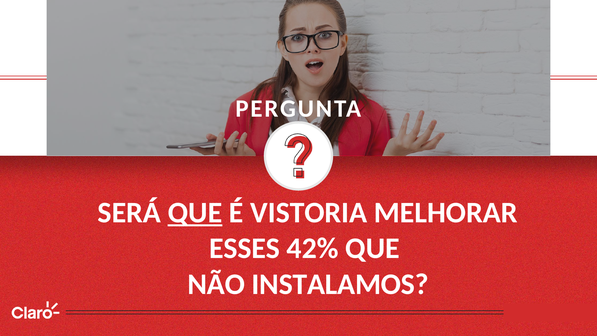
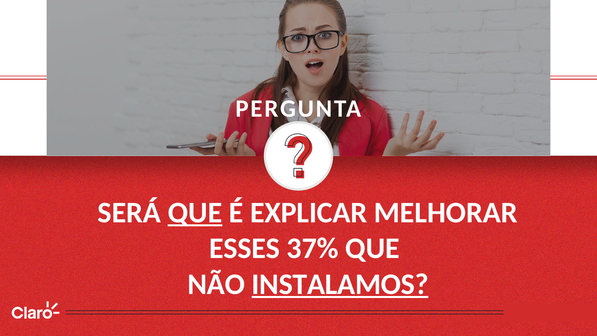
VISTORIA: VISTORIA -> EXPLICAR
42%: 42% -> 37%
INSTALAMOS underline: none -> present
